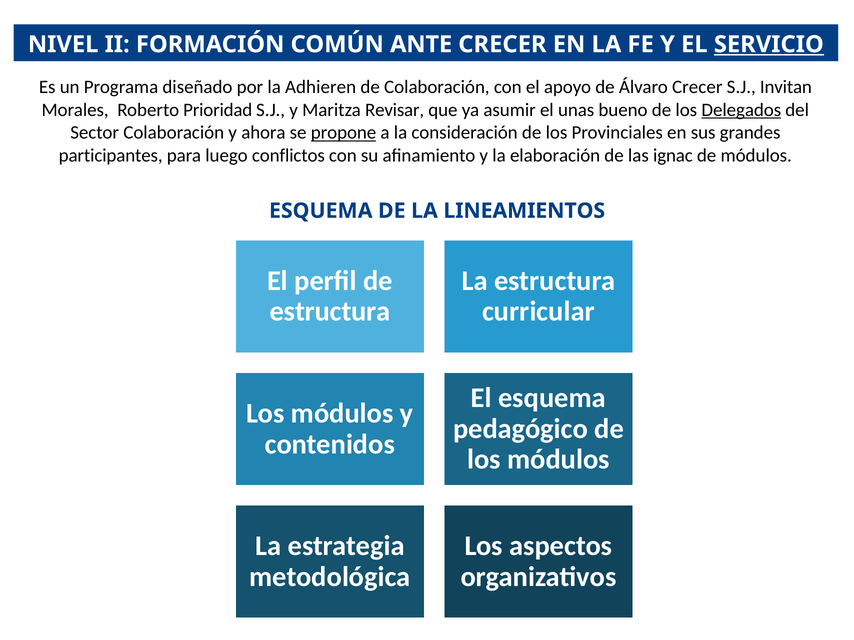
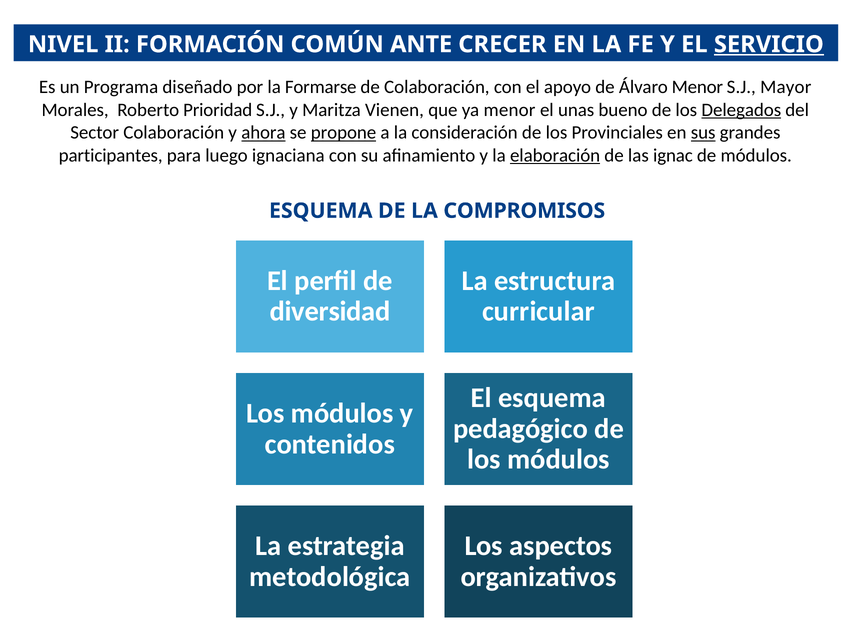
Adhieren: Adhieren -> Formarse
Álvaro Crecer: Crecer -> Menor
Invitan: Invitan -> Mayor
Revisar: Revisar -> Vienen
ya asumir: asumir -> menor
ahora underline: none -> present
sus underline: none -> present
conflictos: conflictos -> ignaciana
elaboración underline: none -> present
LINEAMIENTOS: LINEAMIENTOS -> COMPROMISOS
estructura at (330, 312): estructura -> diversidad
